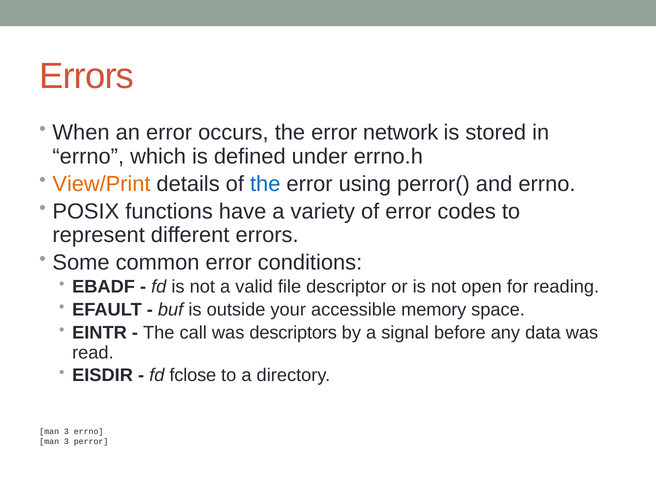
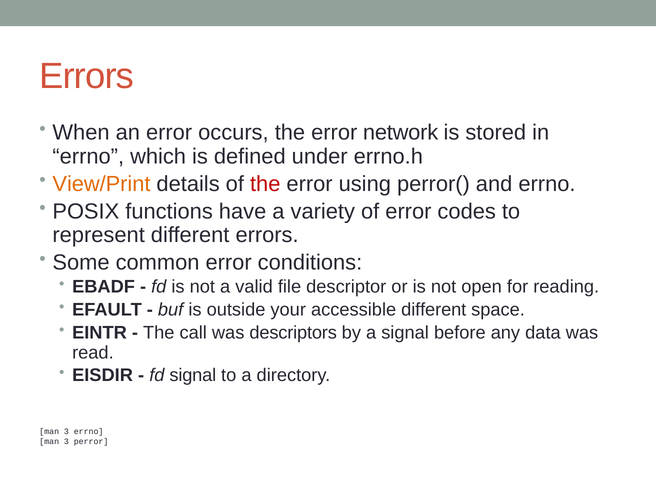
the at (265, 184) colour: blue -> red
accessible memory: memory -> different
fd fclose: fclose -> signal
